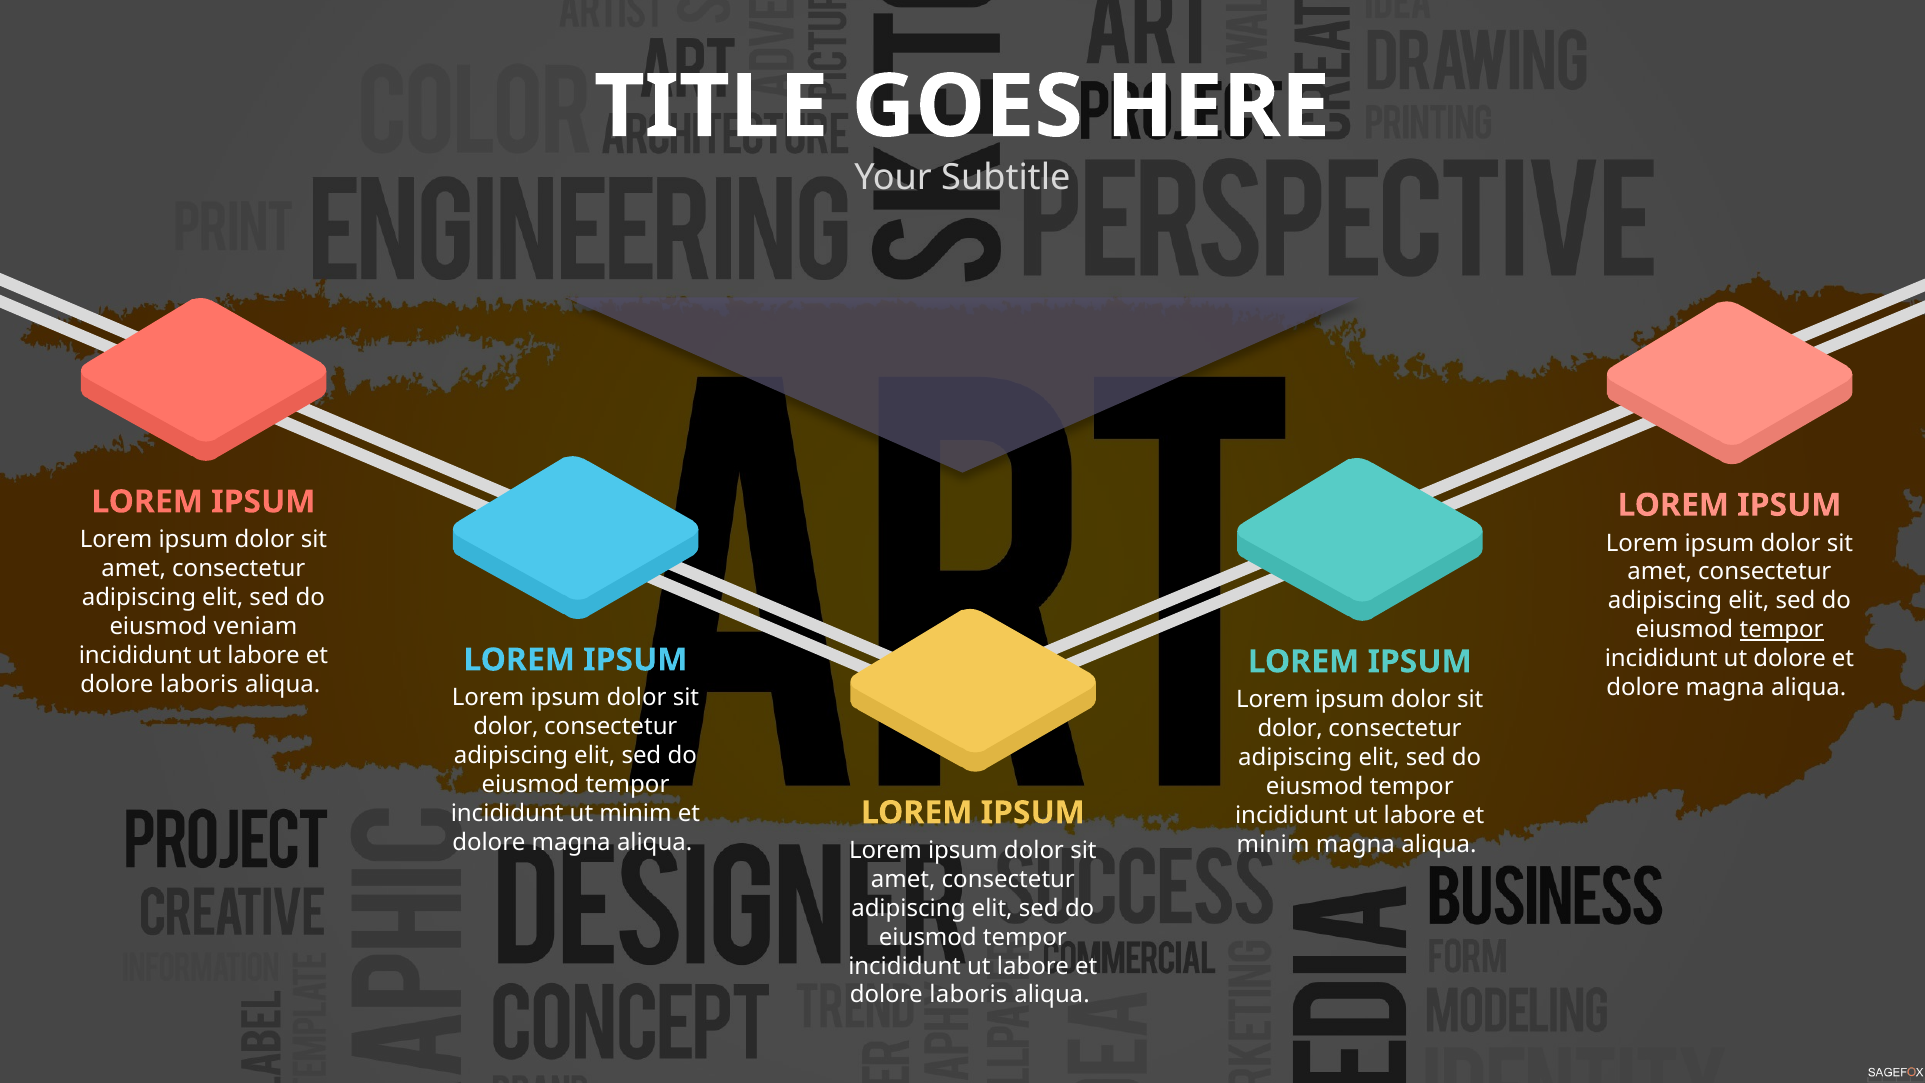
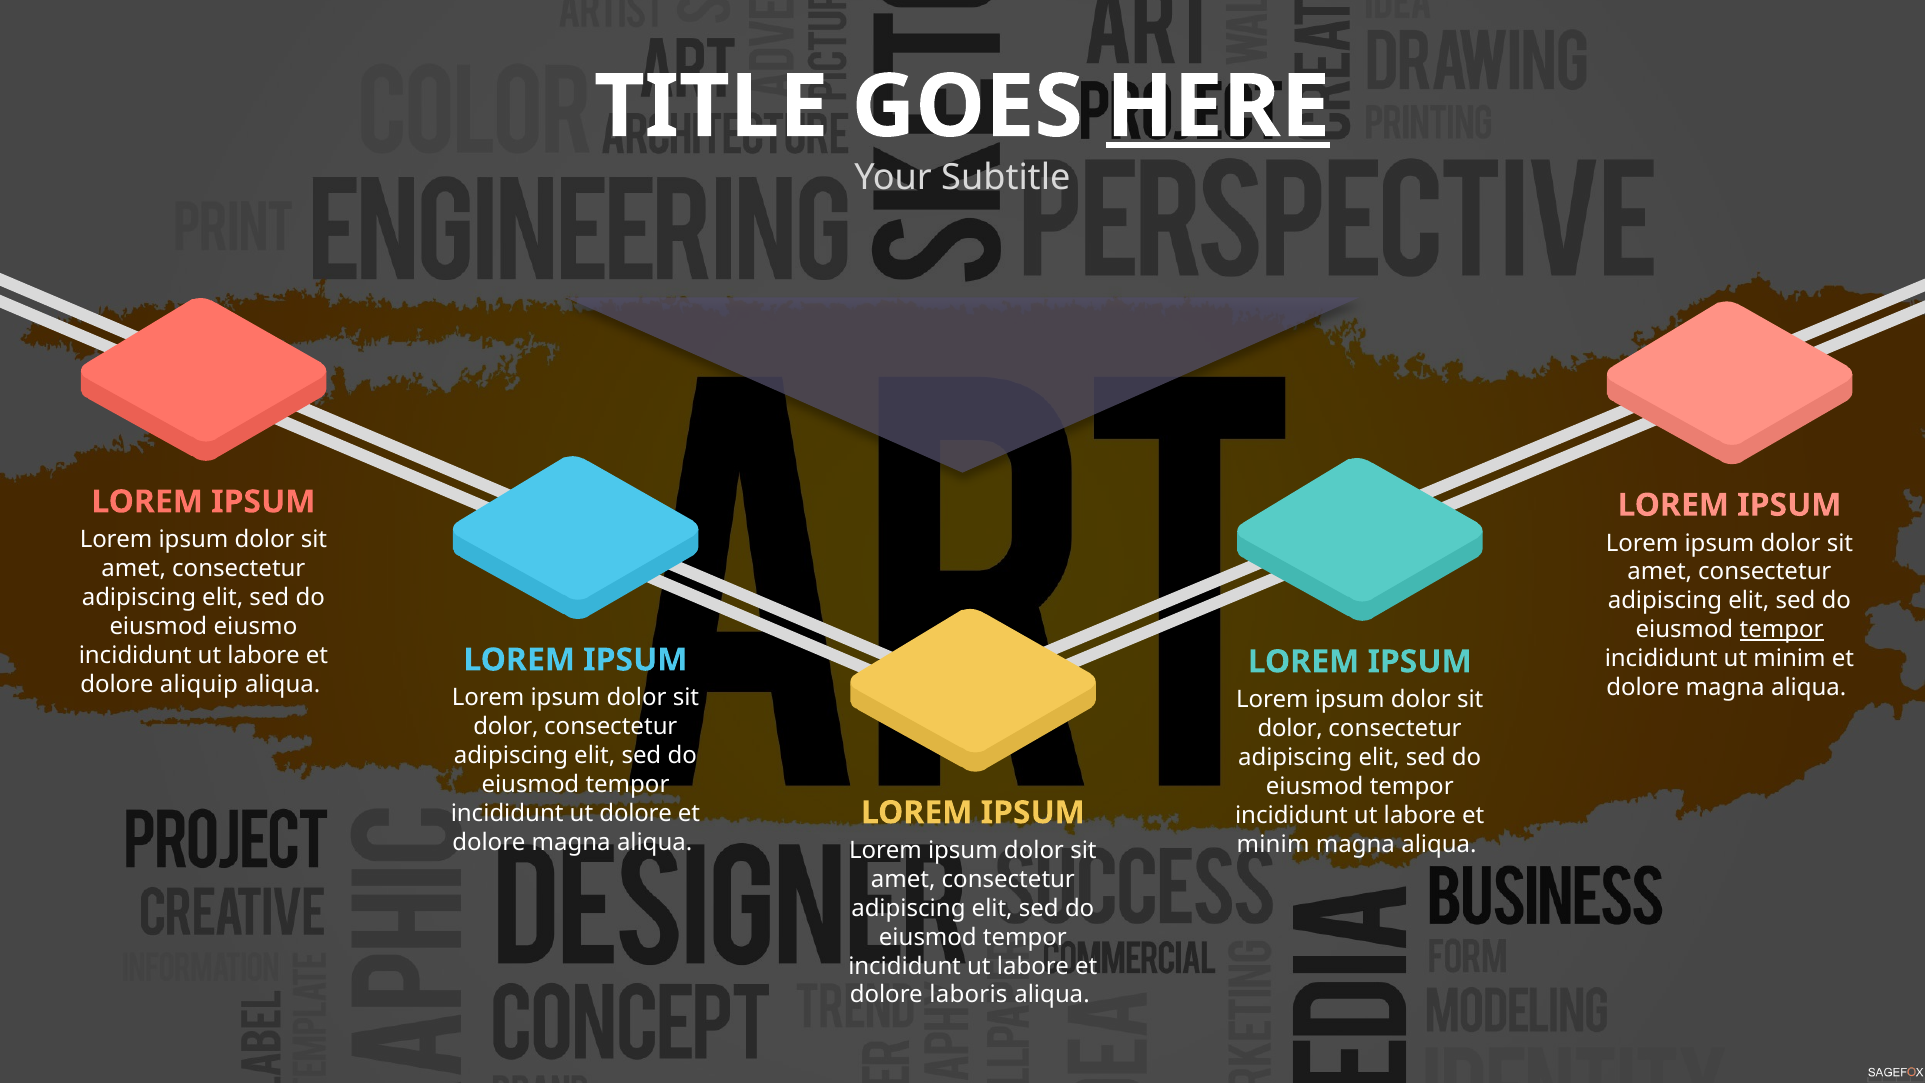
HERE underline: none -> present
veniam: veniam -> eiusmo
ut dolore: dolore -> minim
laboris at (199, 684): laboris -> aliquip
ut minim: minim -> dolore
